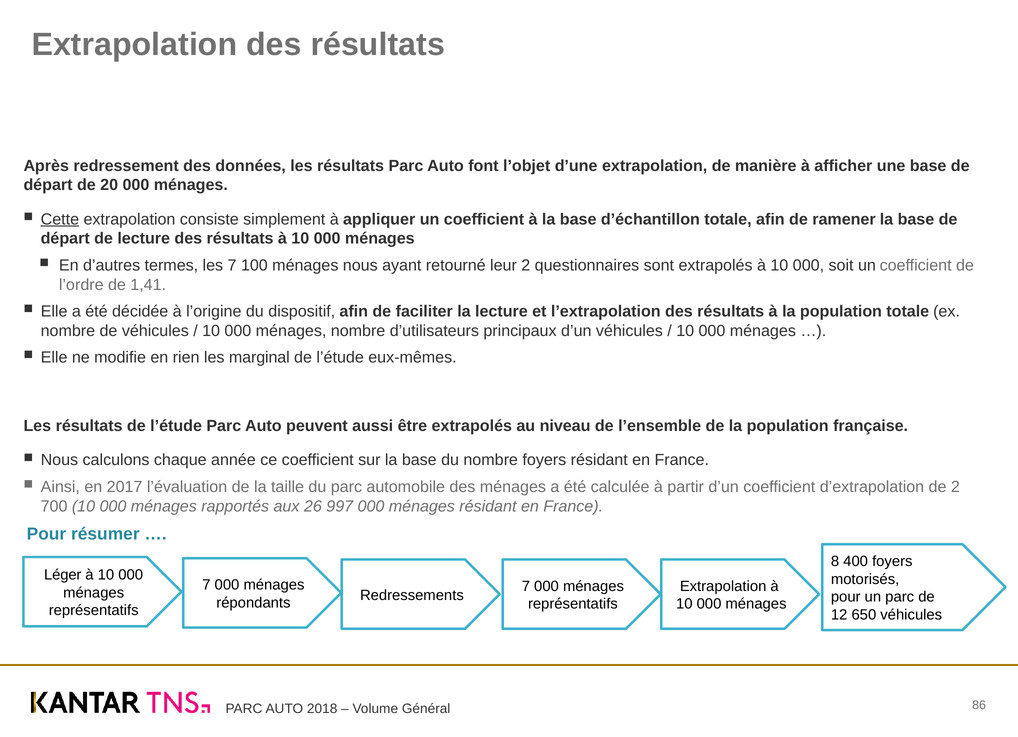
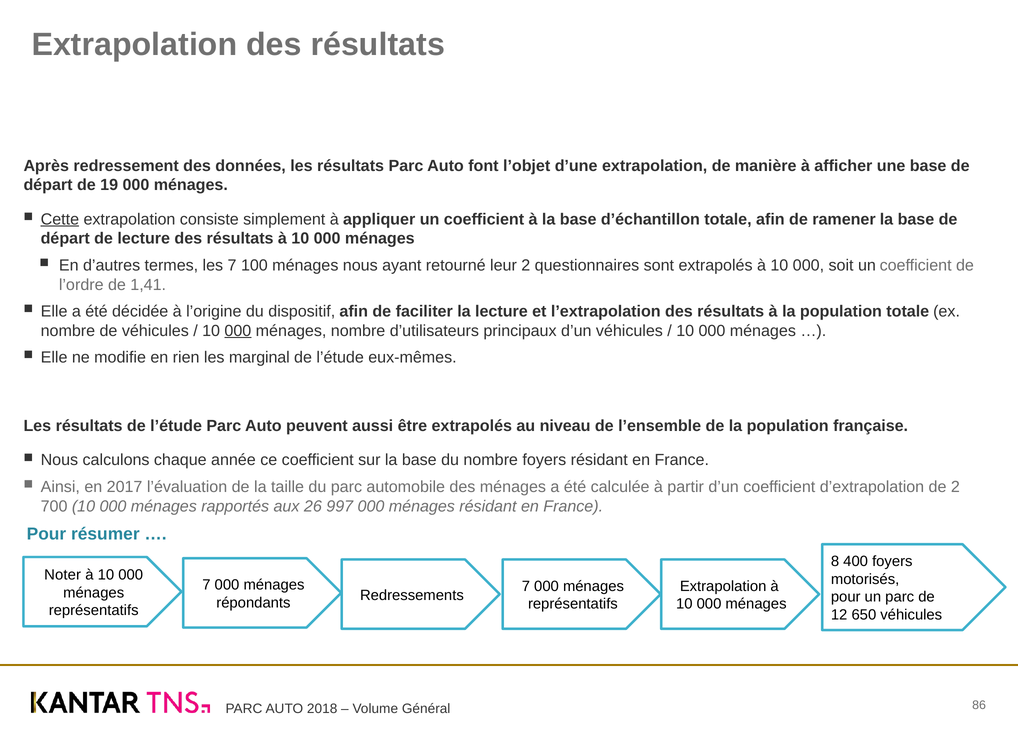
20: 20 -> 19
000 at (238, 331) underline: none -> present
Léger: Léger -> Noter
